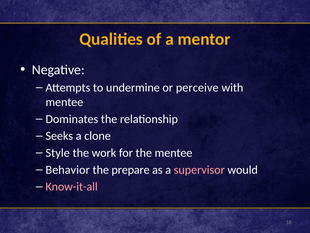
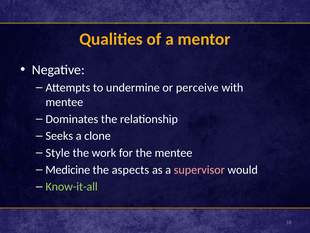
Behavior: Behavior -> Medicine
prepare: prepare -> aspects
Know-it-all colour: pink -> light green
